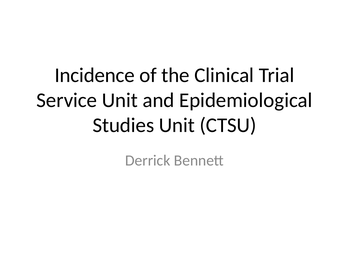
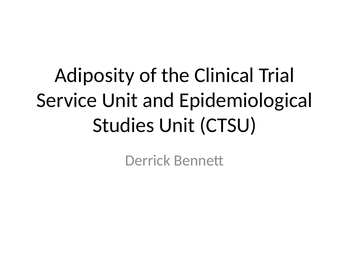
Incidence: Incidence -> Adiposity
